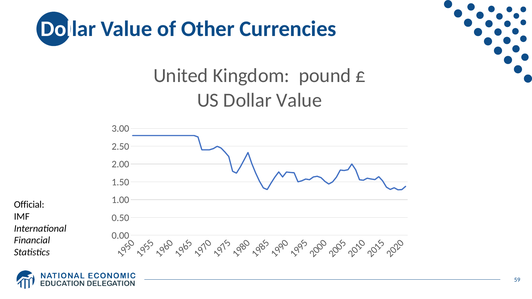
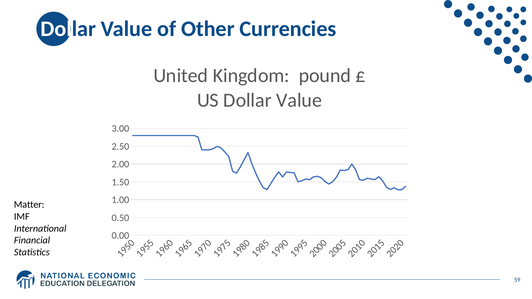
Official: Official -> Matter
